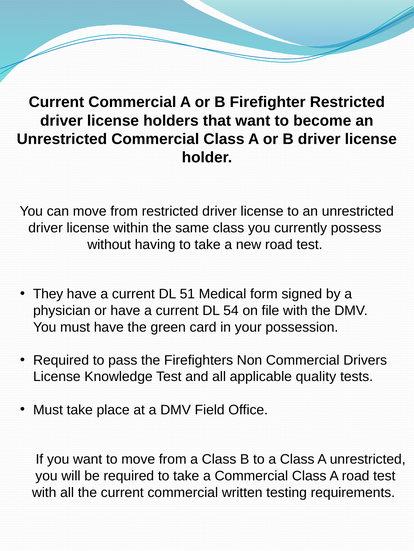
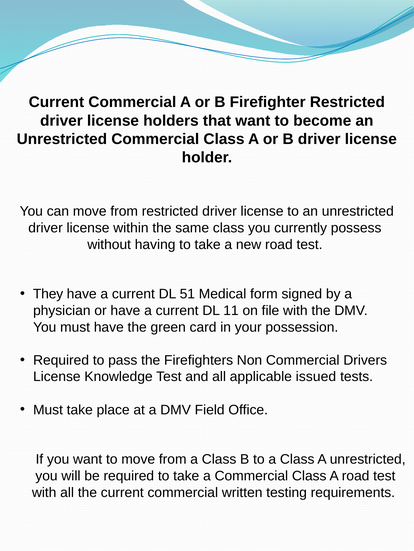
54: 54 -> 11
quality: quality -> issued
